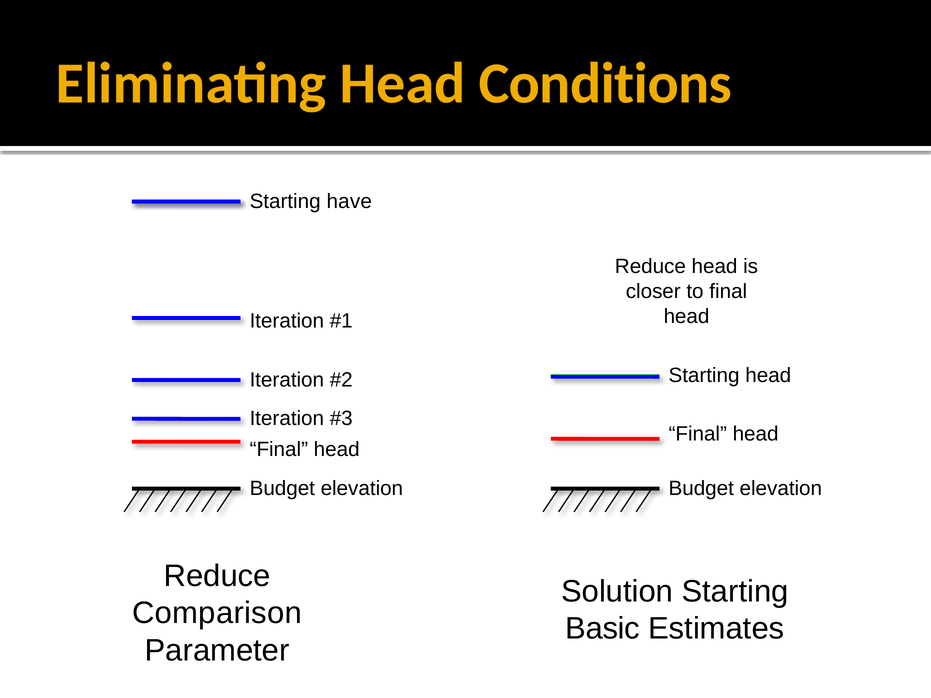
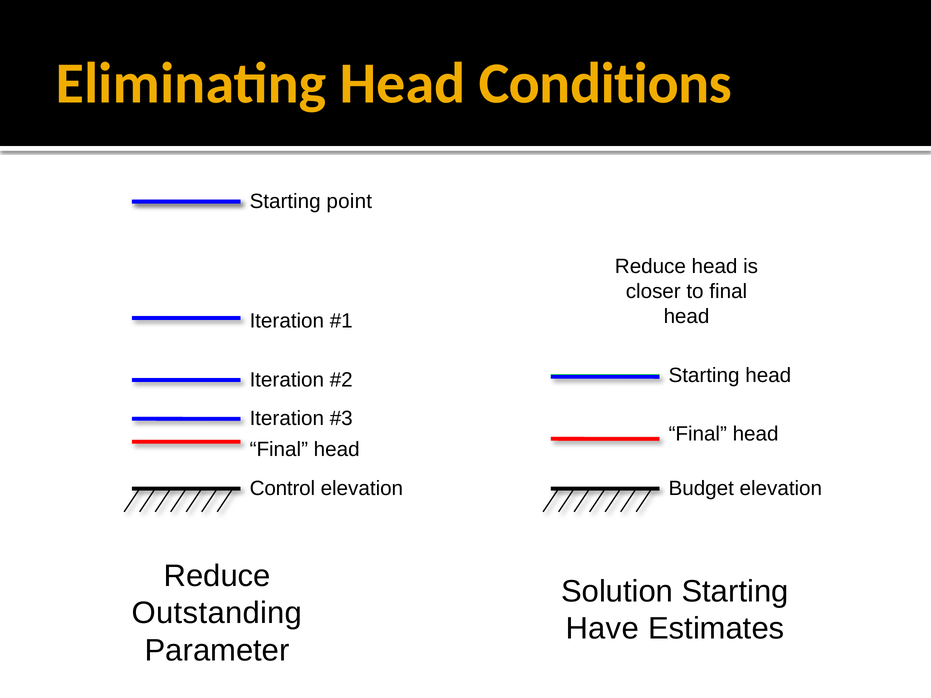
have: have -> point
Budget at (282, 488): Budget -> Control
Comparison: Comparison -> Outstanding
Basic: Basic -> Have
